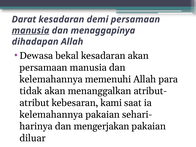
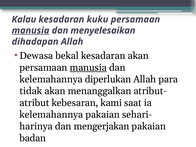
Darat: Darat -> Kalau
demi: demi -> kuku
menaggapinya: menaggapinya -> menyelesaikan
manusia at (88, 68) underline: none -> present
memenuhi: memenuhi -> diperlukan
diluar: diluar -> badan
